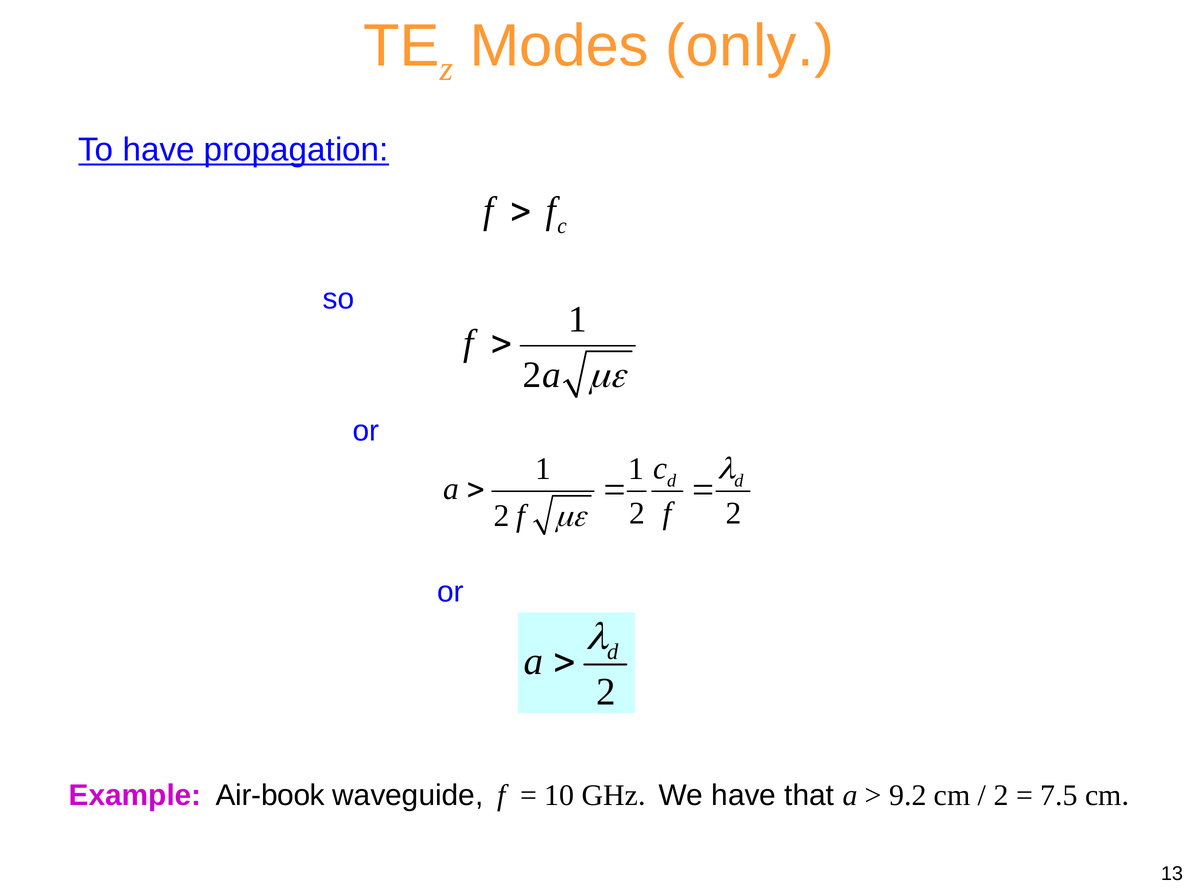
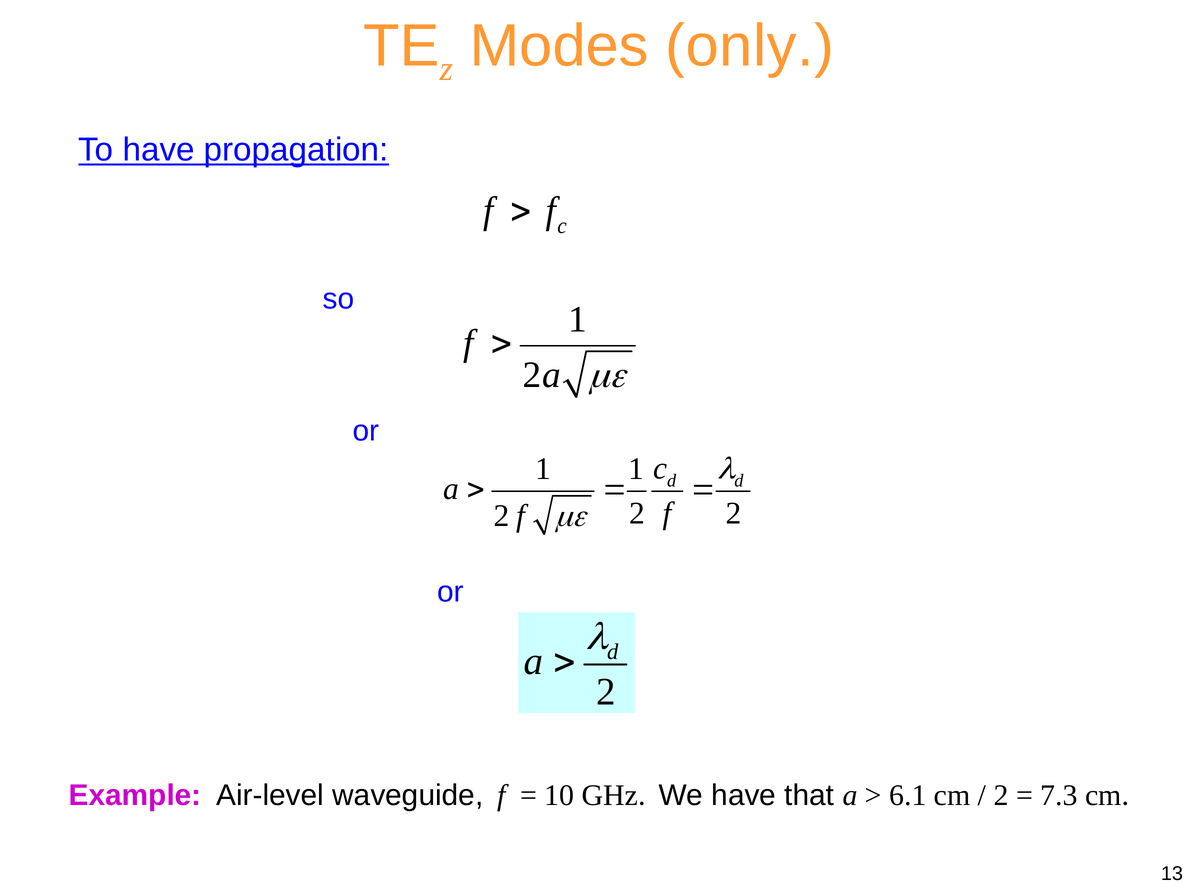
Air-book: Air-book -> Air-level
9.2: 9.2 -> 6.1
7.5: 7.5 -> 7.3
